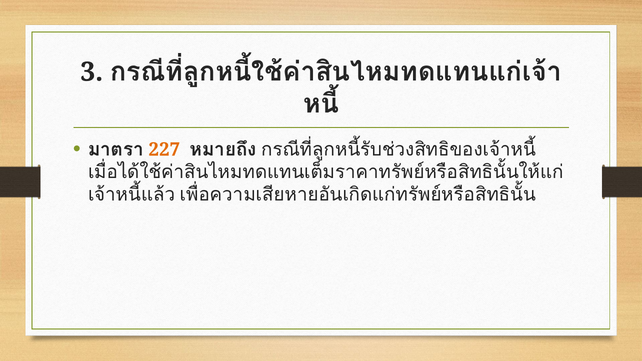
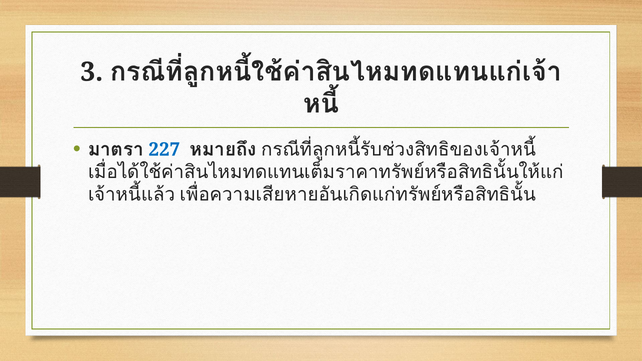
227 colour: orange -> blue
